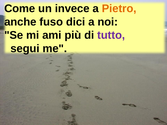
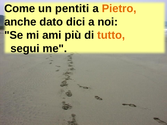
invece: invece -> pentiti
fuso: fuso -> dato
tutto colour: purple -> orange
